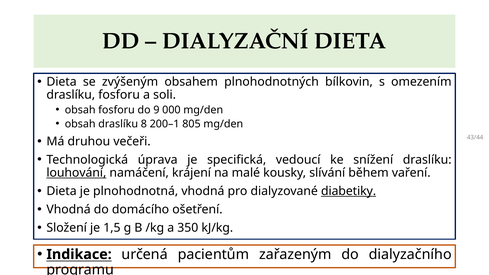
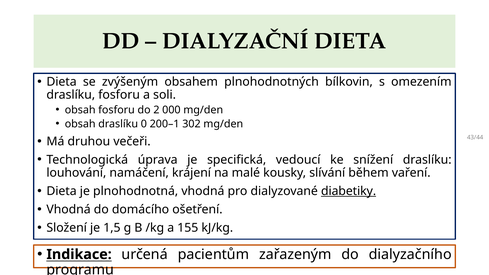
9: 9 -> 2
8: 8 -> 0
805: 805 -> 302
louhování underline: present -> none
350: 350 -> 155
